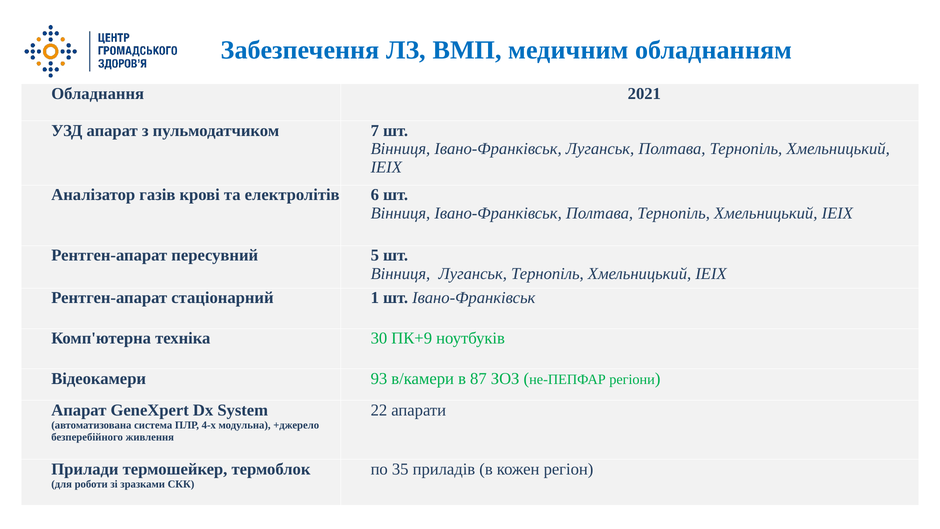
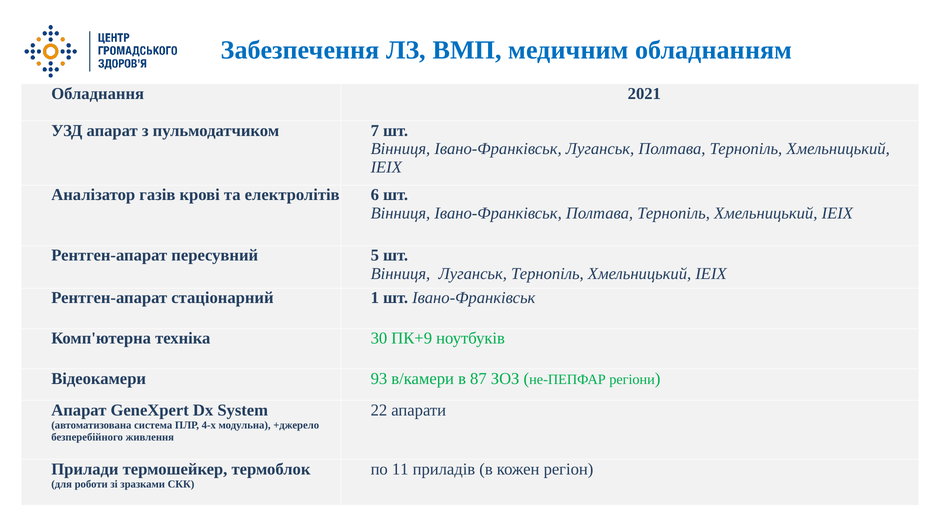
35: 35 -> 11
